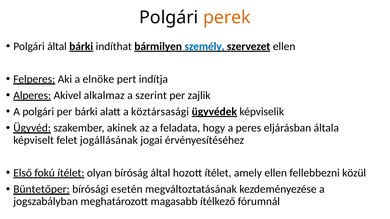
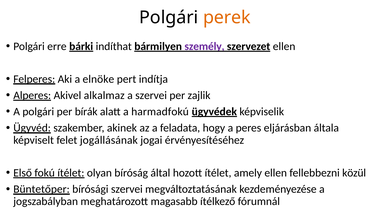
Polgári által: által -> erre
személy colour: blue -> purple
a szerint: szerint -> szervei
per bárki: bárki -> bírák
köztársasági: köztársasági -> harmadfokú
bírósági esetén: esetén -> szervei
